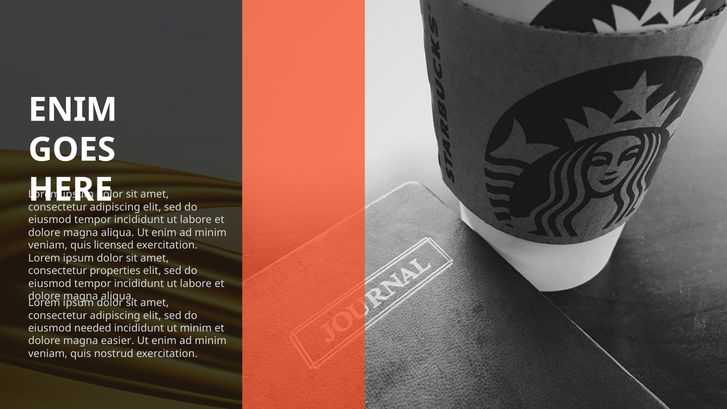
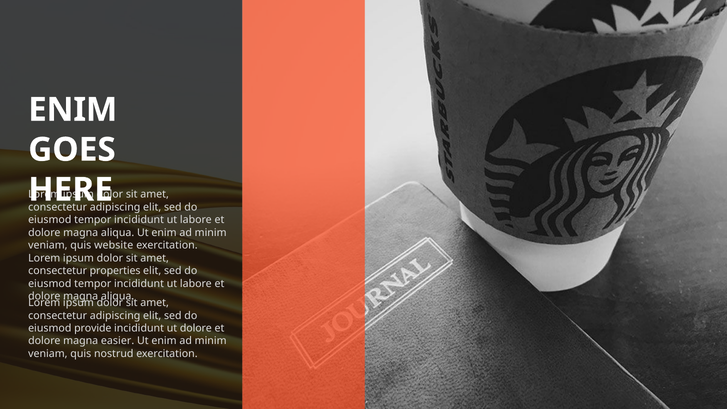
licensed: licensed -> website
needed: needed -> provide
ut minim: minim -> dolore
